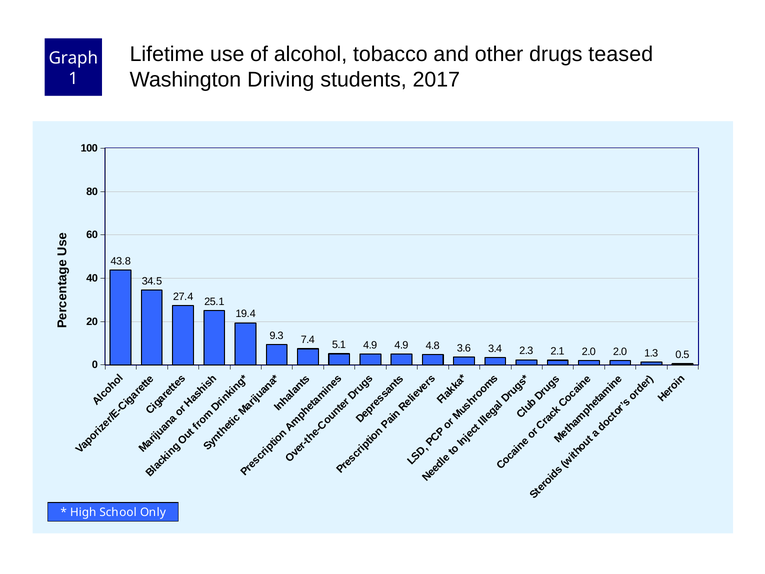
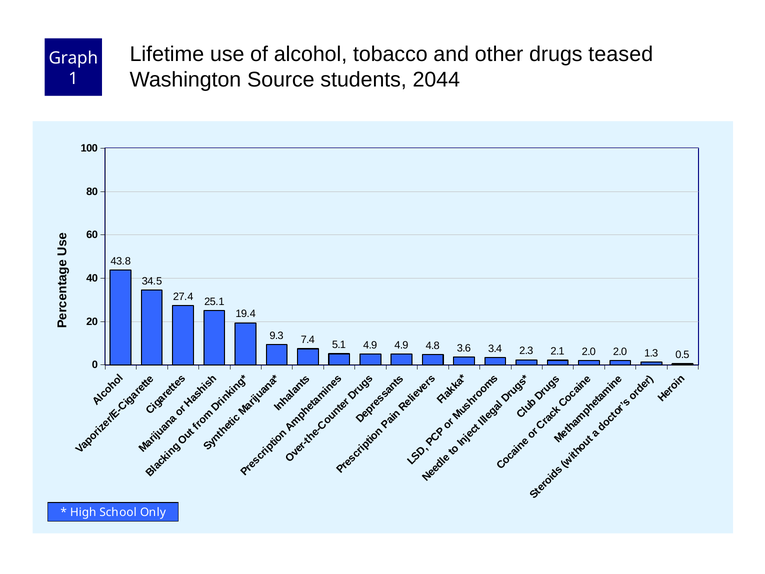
Driving: Driving -> Source
2017: 2017 -> 2044
